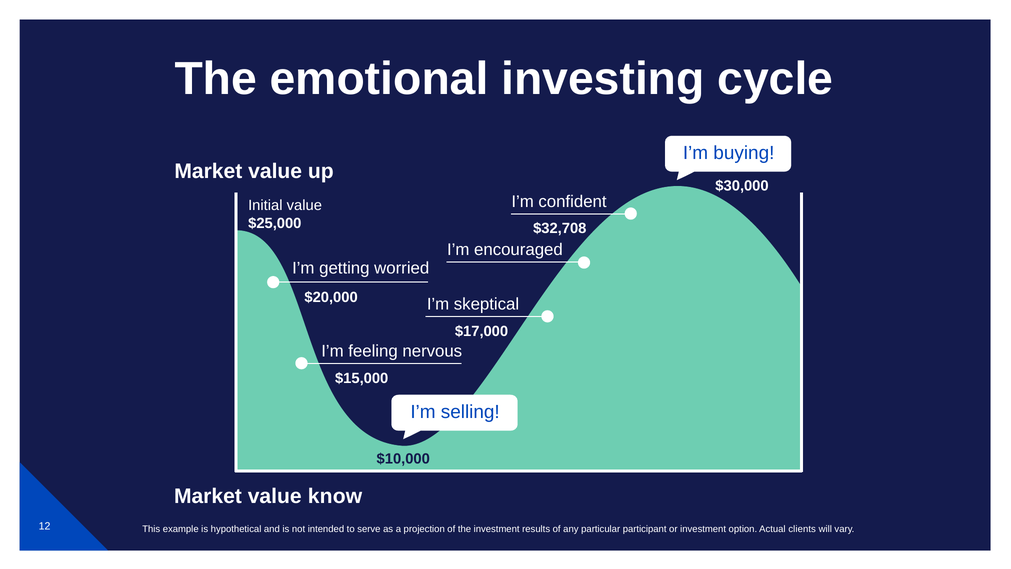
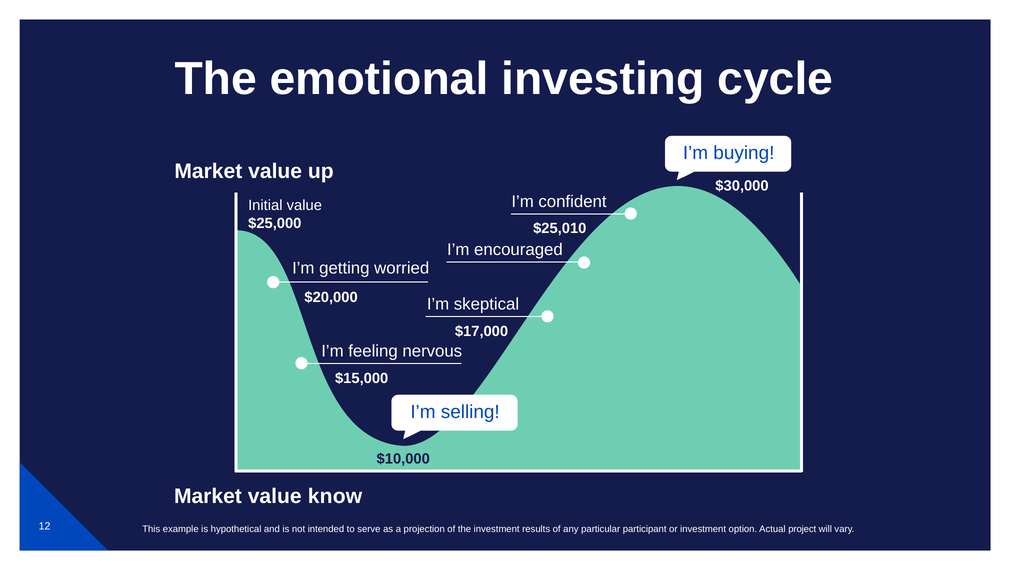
$32,708: $32,708 -> $25,010
clients: clients -> project
